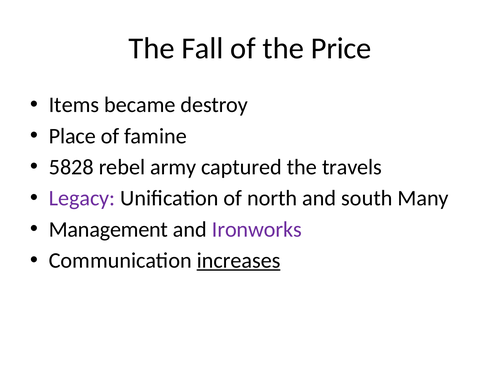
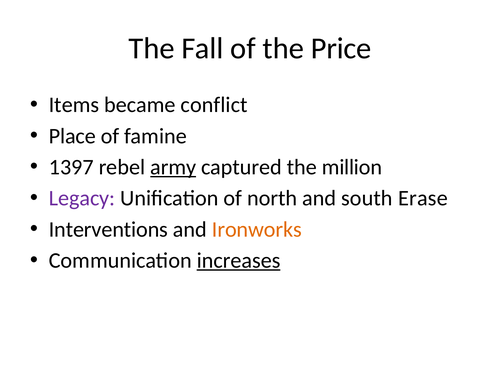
destroy: destroy -> conflict
5828: 5828 -> 1397
army underline: none -> present
travels: travels -> million
Many: Many -> Erase
Management: Management -> Interventions
Ironworks colour: purple -> orange
